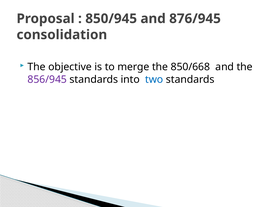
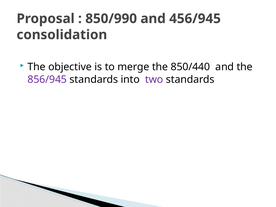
850/945: 850/945 -> 850/990
876/945: 876/945 -> 456/945
850/668: 850/668 -> 850/440
two colour: blue -> purple
